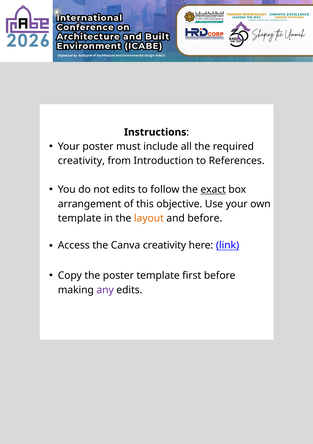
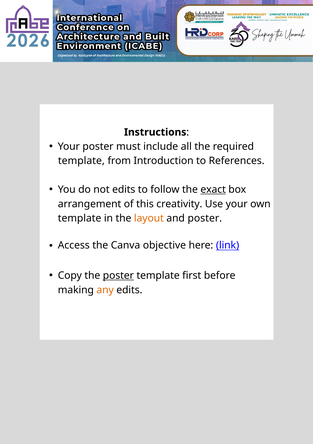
creativity at (81, 161): creativity -> template
objective: objective -> creativity
and before: before -> poster
Canva creativity: creativity -> objective
poster at (118, 275) underline: none -> present
any colour: purple -> orange
